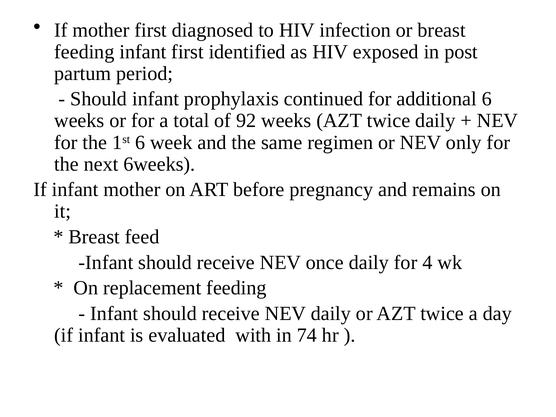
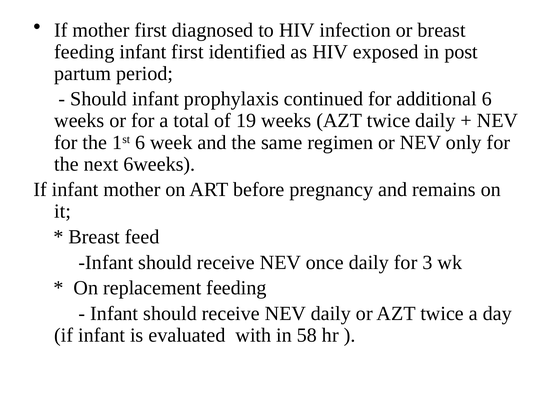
92: 92 -> 19
4: 4 -> 3
74: 74 -> 58
